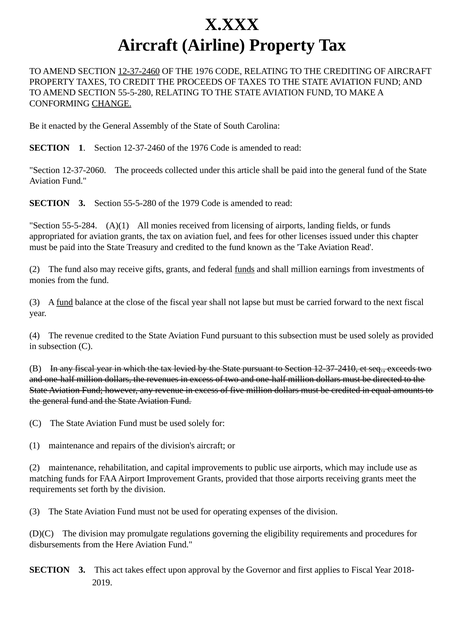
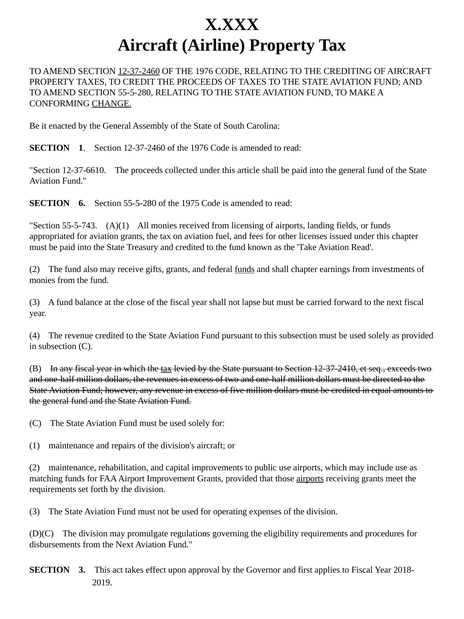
12-37-2060: 12-37-2060 -> 12-37-6610
3 at (82, 203): 3 -> 6
1979: 1979 -> 1975
55-5-284: 55-5-284 -> 55-5-743
shall million: million -> chapter
fund at (65, 302) underline: present -> none
tax at (166, 368) underline: none -> present
airports at (310, 478) underline: none -> present
from the Here: Here -> Next
